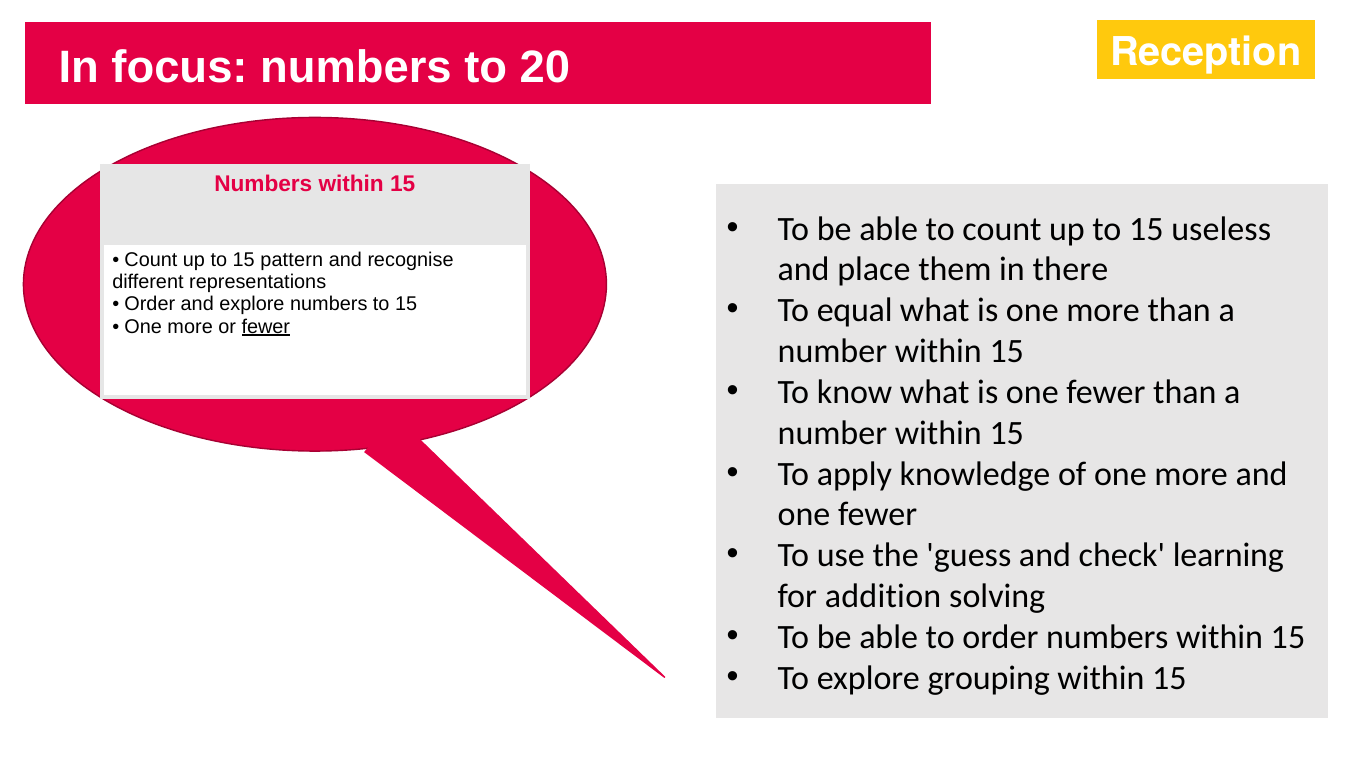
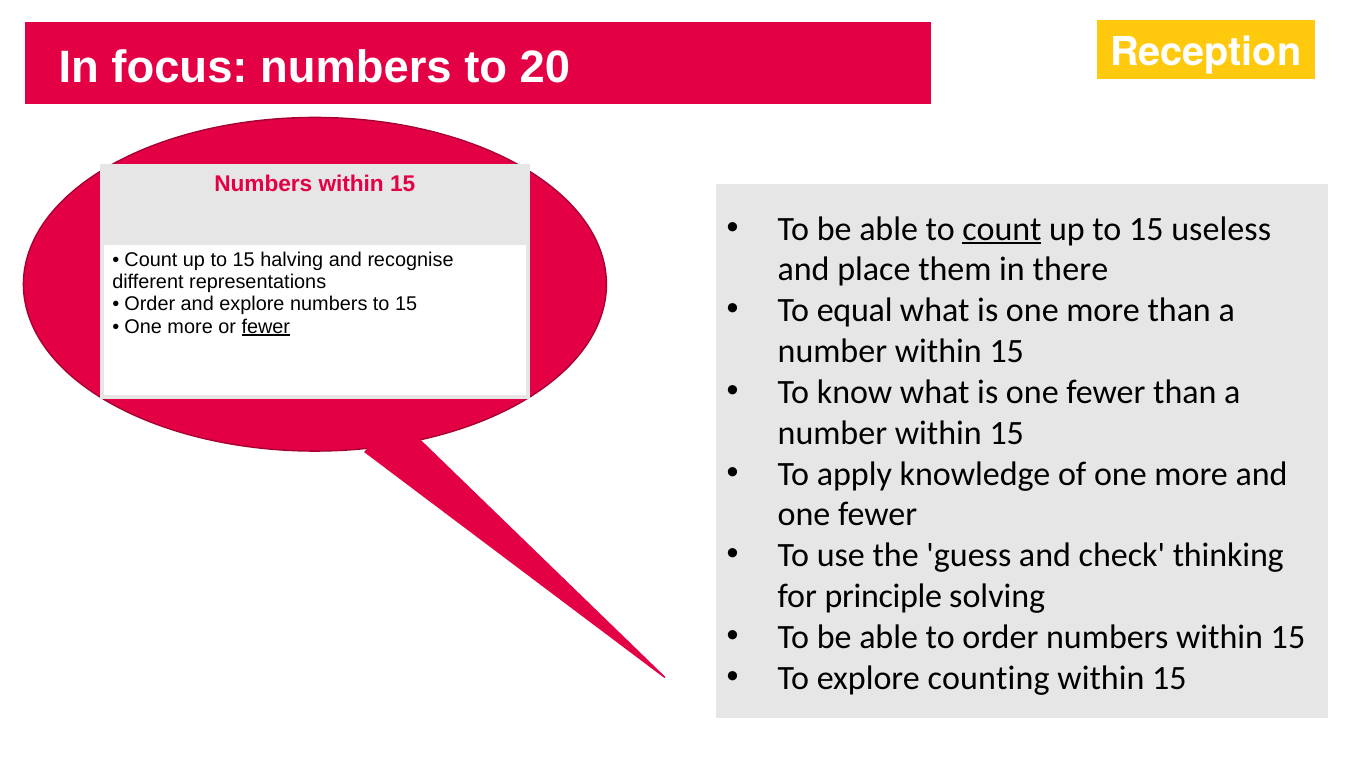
count at (1002, 229) underline: none -> present
pattern: pattern -> halving
learning: learning -> thinking
addition: addition -> principle
grouping: grouping -> counting
